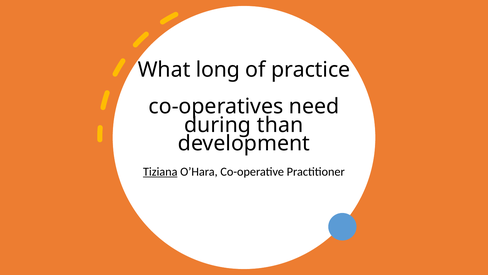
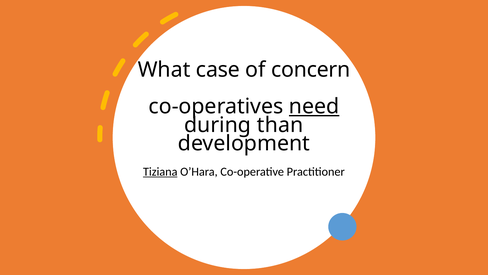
long: long -> case
practice: practice -> concern
need underline: none -> present
